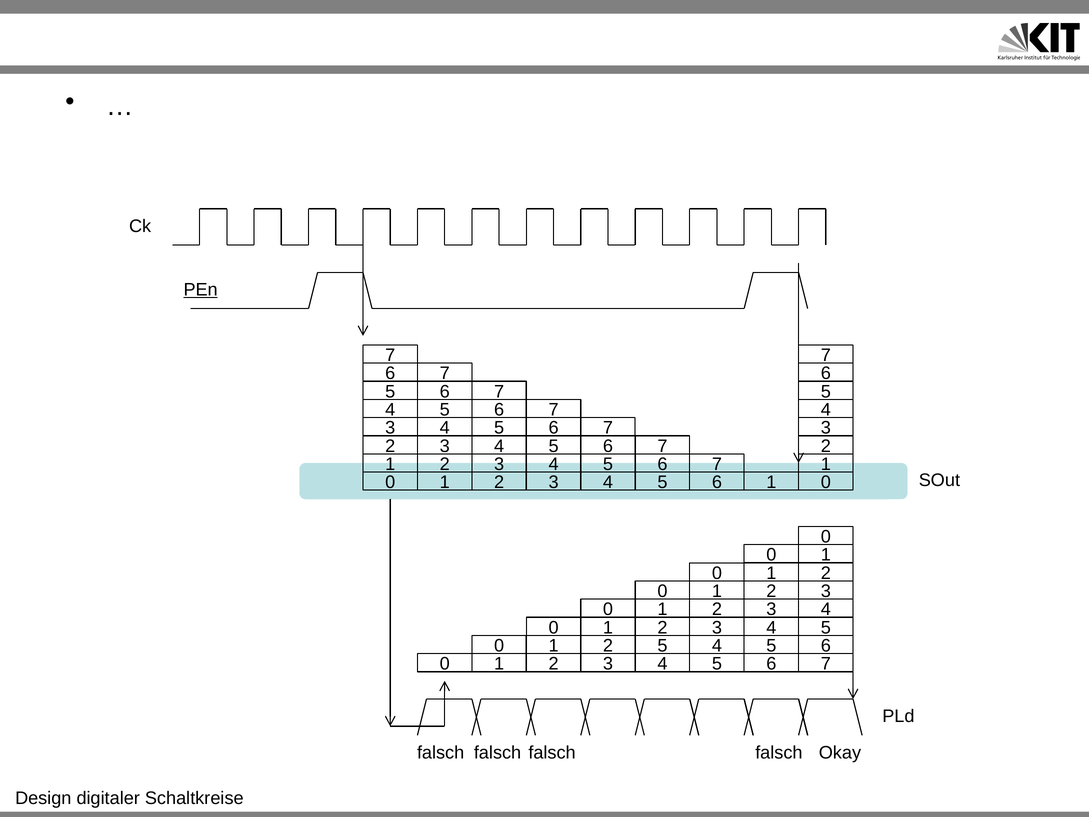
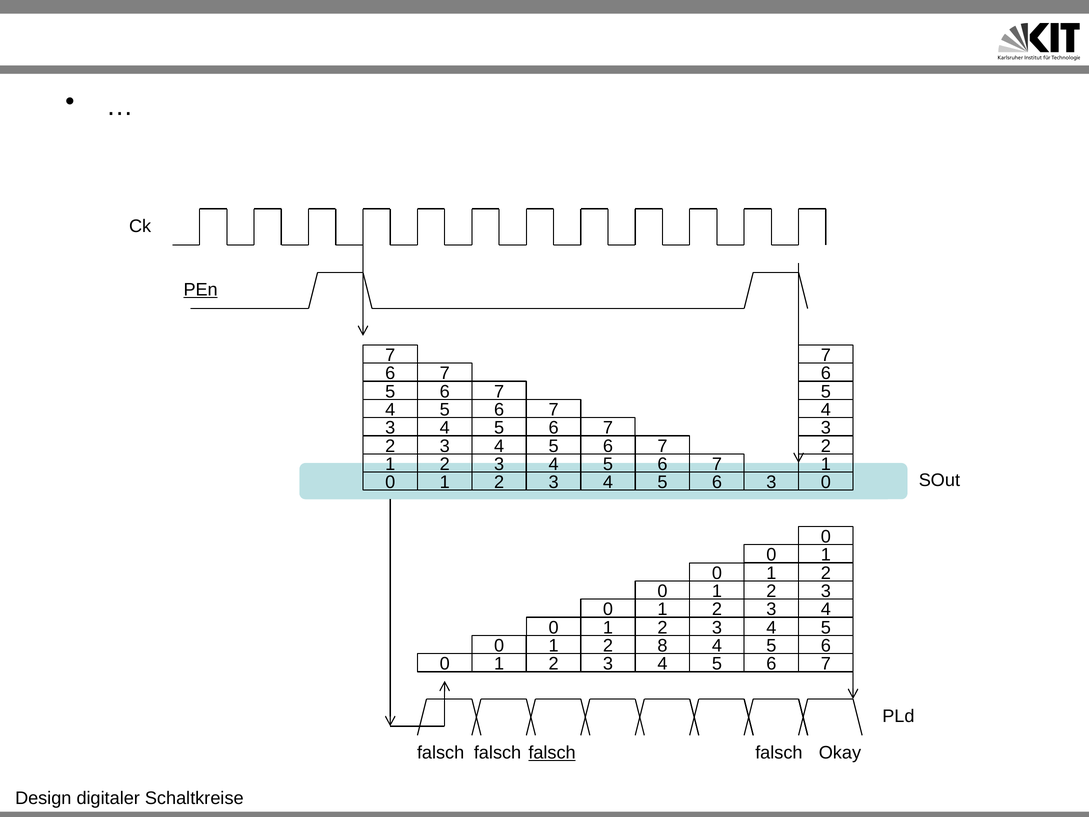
1 at (771, 482): 1 -> 3
2 5: 5 -> 8
falsch at (552, 753) underline: none -> present
